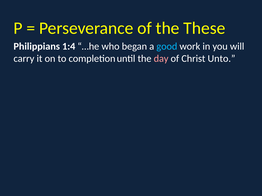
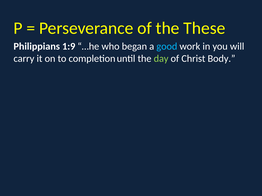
1:4: 1:4 -> 1:9
day colour: pink -> light green
Unto: Unto -> Body
